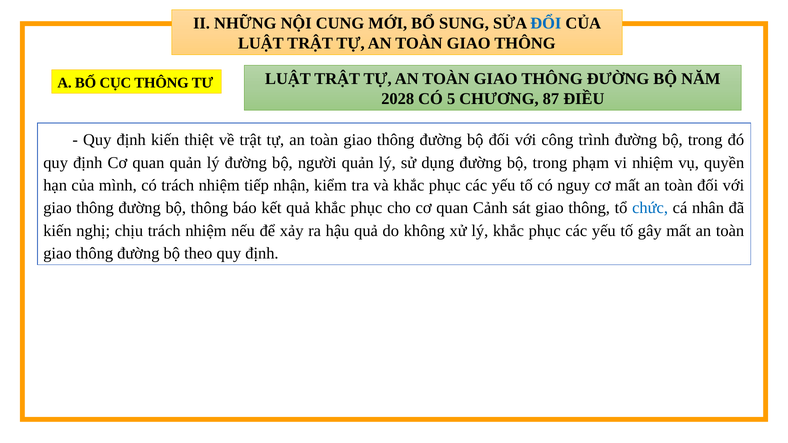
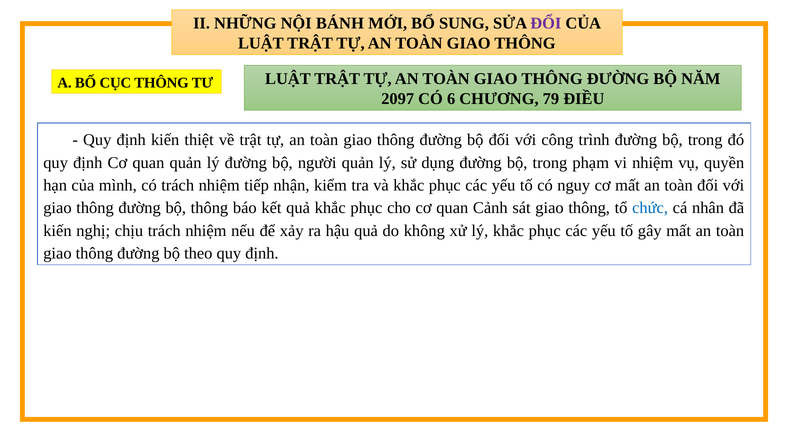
CUNG: CUNG -> BÁNH
ĐỔI colour: blue -> purple
2028: 2028 -> 2097
5: 5 -> 6
87: 87 -> 79
